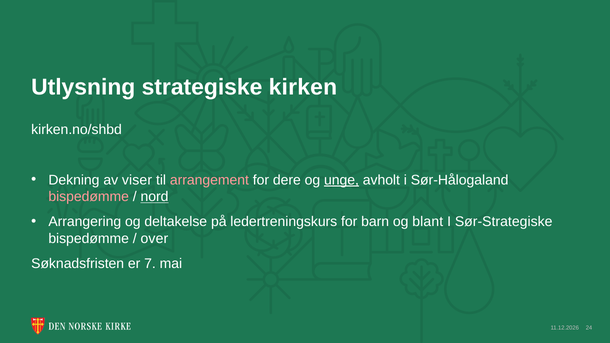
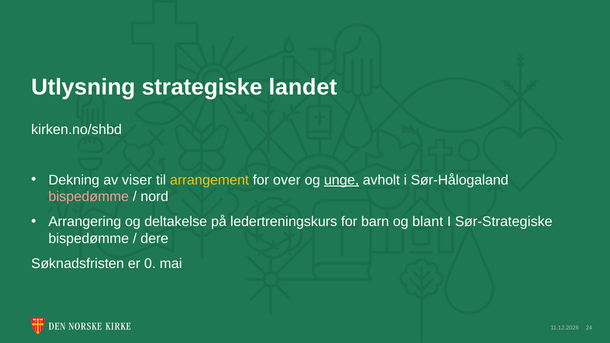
kirken: kirken -> landet
arrangement colour: pink -> yellow
dere: dere -> over
nord underline: present -> none
over: over -> dere
7: 7 -> 0
